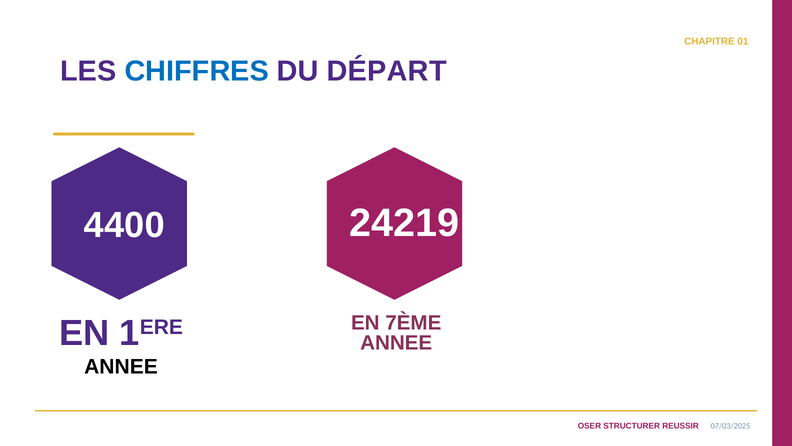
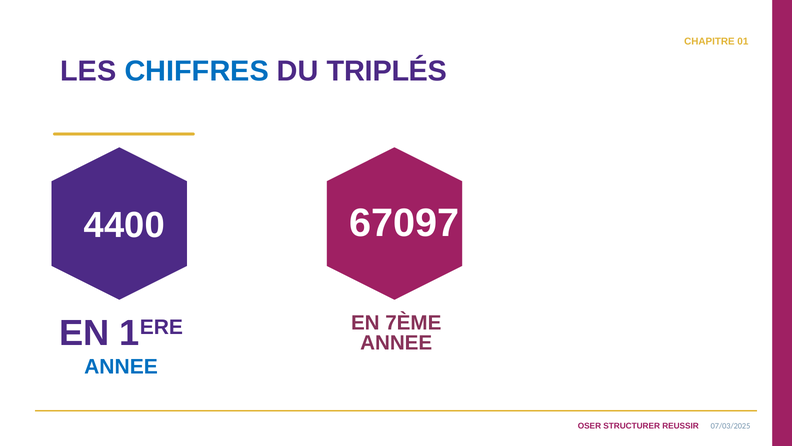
DÉPART: DÉPART -> TRIPLÉS
24219: 24219 -> 67097
ANNEE at (121, 366) colour: black -> blue
